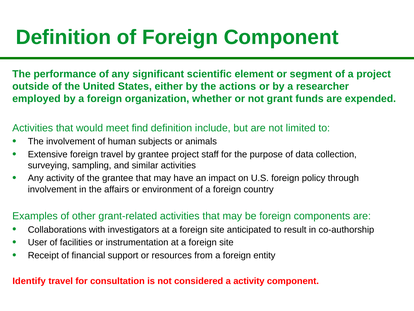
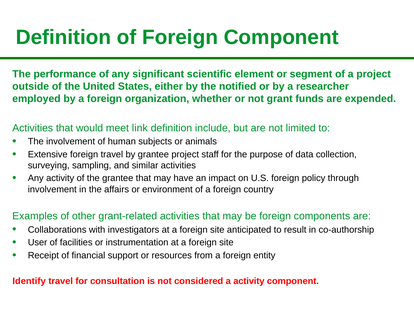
actions: actions -> notified
find: find -> link
